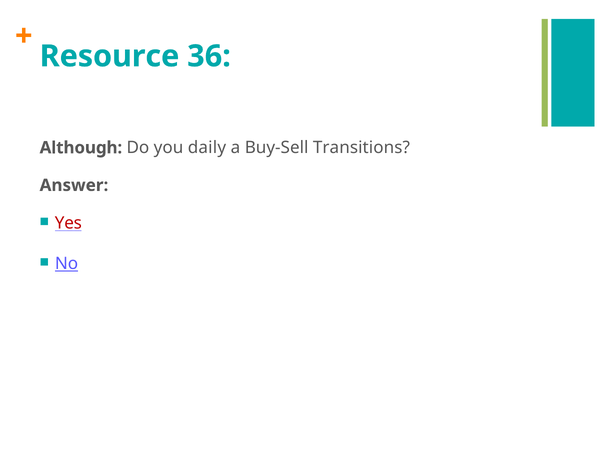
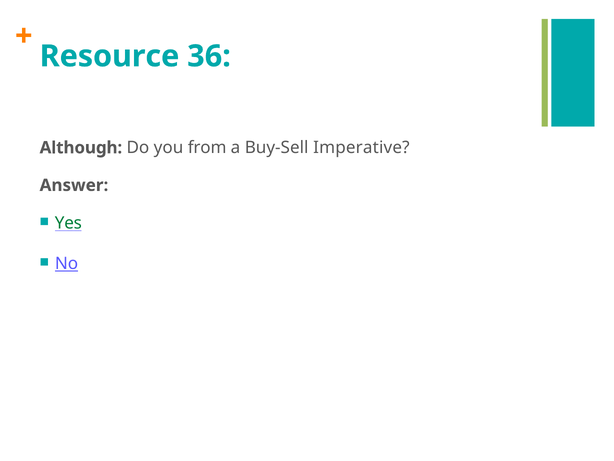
daily: daily -> from
Transitions: Transitions -> Imperative
Yes colour: red -> green
